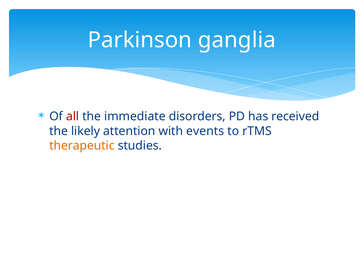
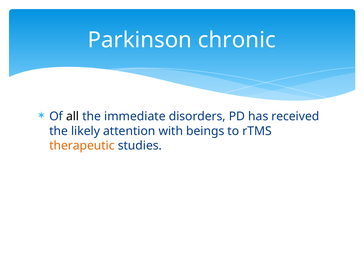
ganglia: ganglia -> chronic
all colour: red -> black
events: events -> beings
